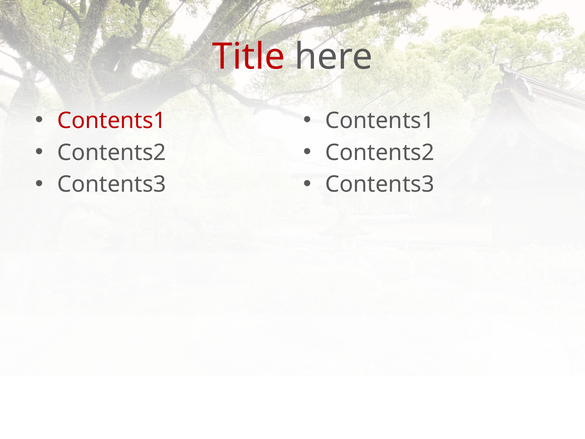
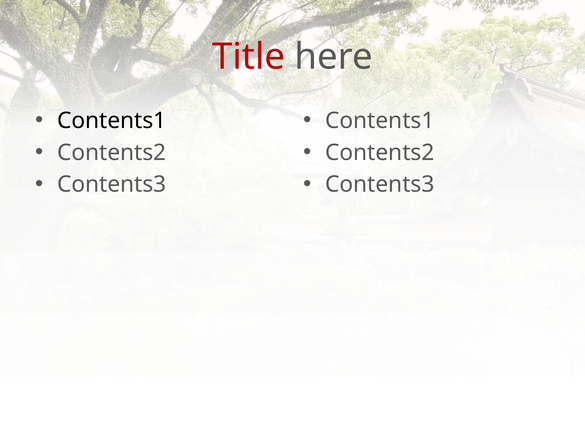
Contents1 at (112, 121) colour: red -> black
